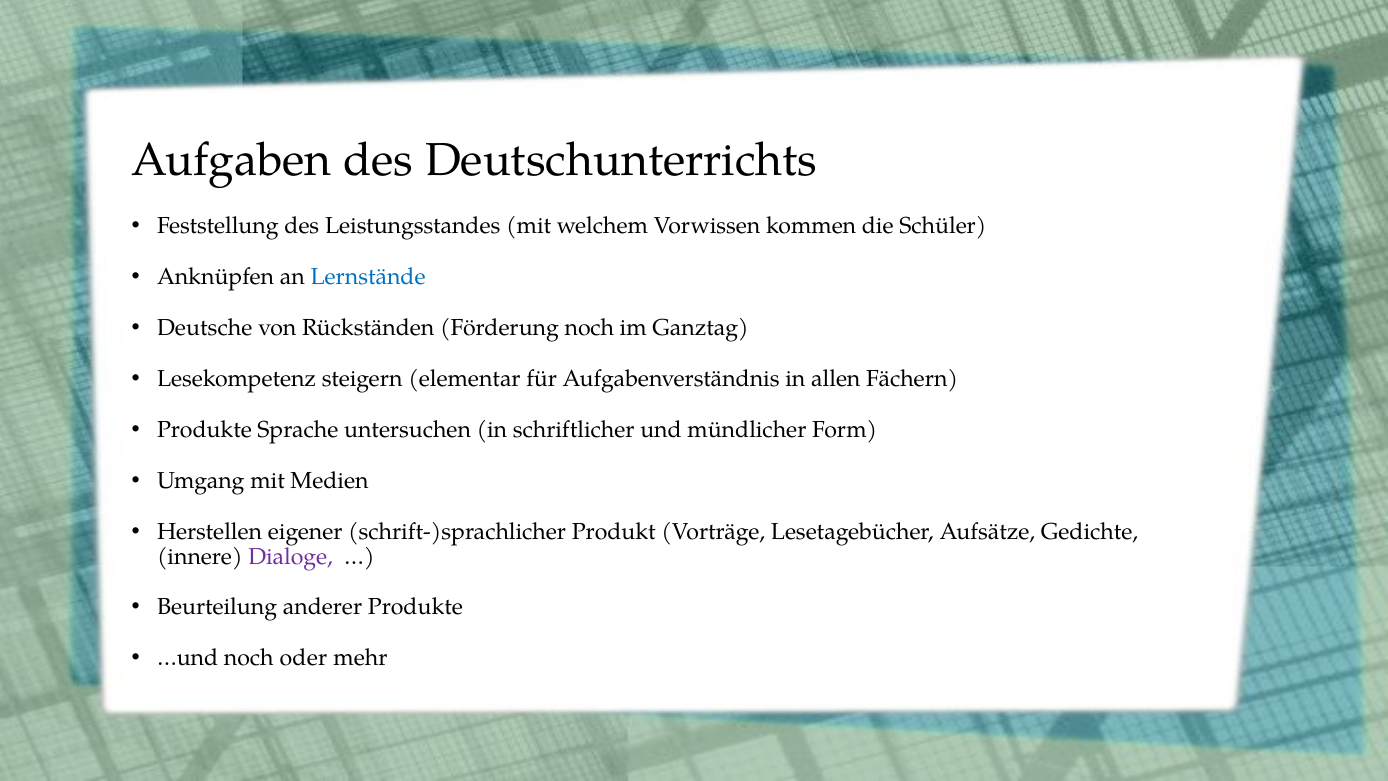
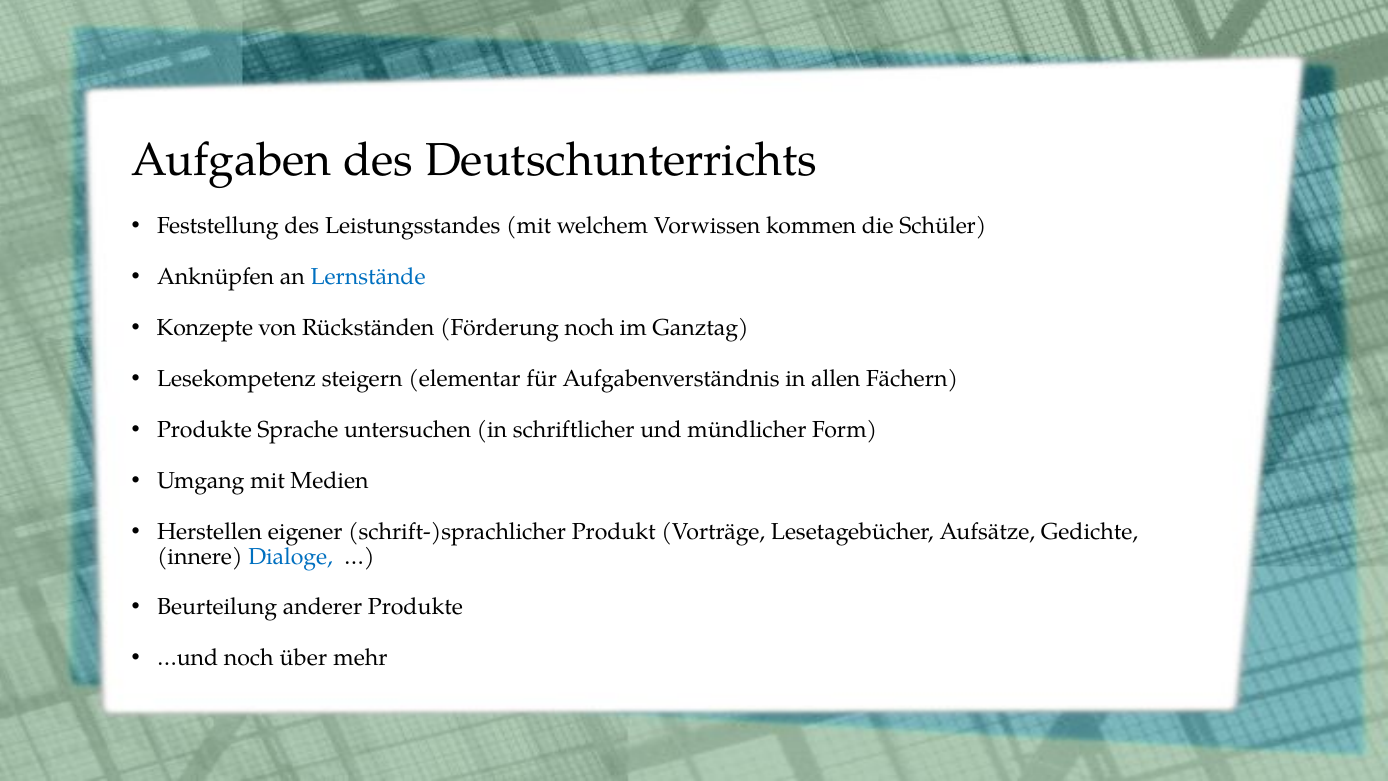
Deutsche: Deutsche -> Konzepte
Dialoge colour: purple -> blue
oder: oder -> über
